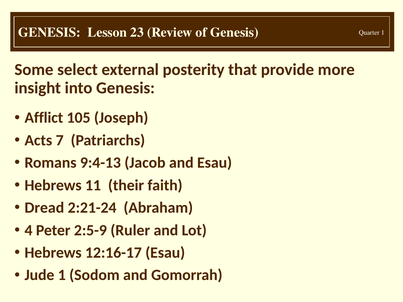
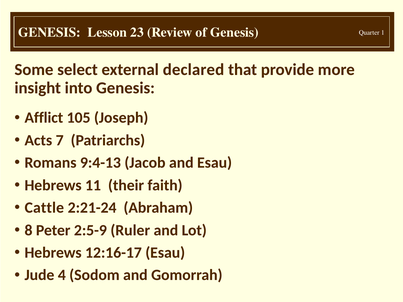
posterity: posterity -> declared
Dread: Dread -> Cattle
4: 4 -> 8
Jude 1: 1 -> 4
